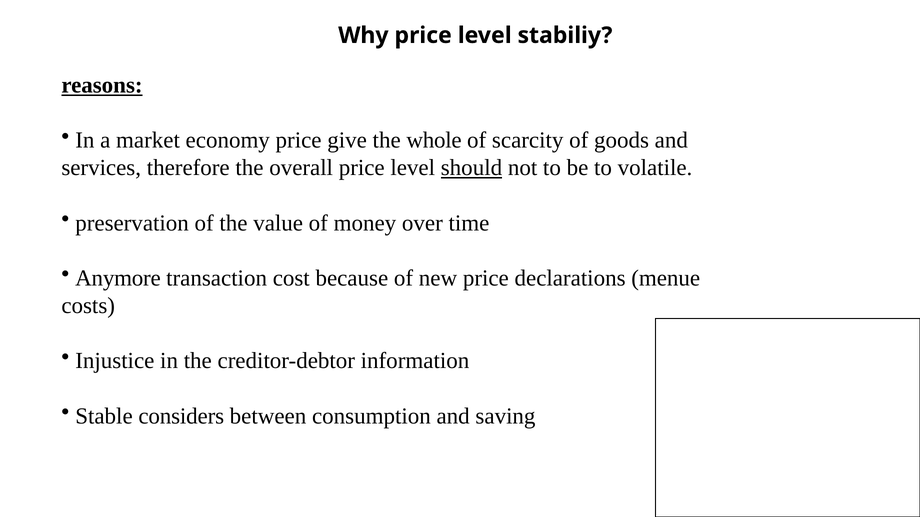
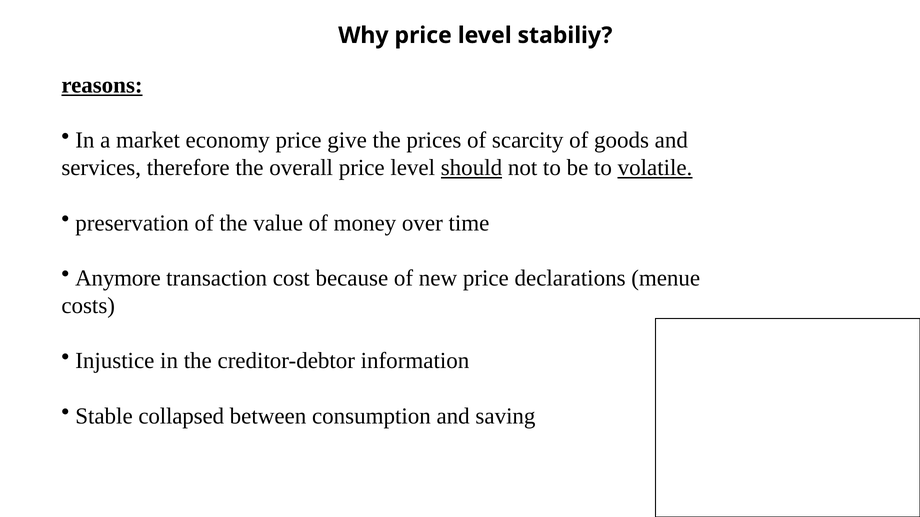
whole: whole -> prices
volatile underline: none -> present
considers: considers -> collapsed
